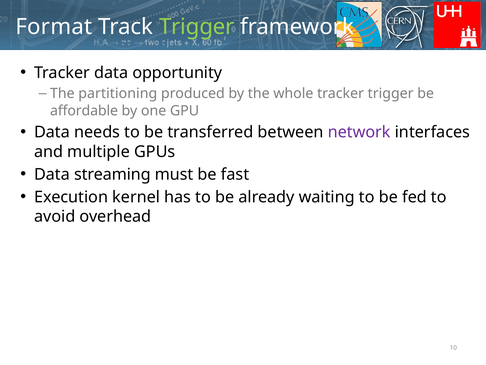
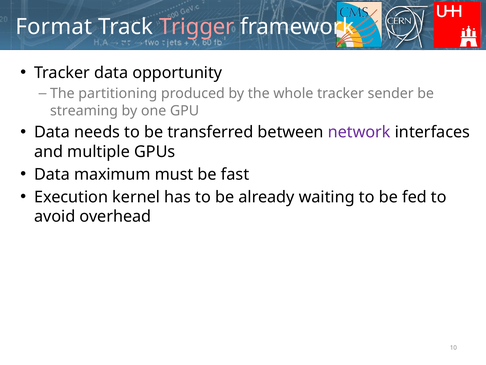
Trigger at (197, 27) colour: light green -> pink
tracker trigger: trigger -> sender
affordable: affordable -> streaming
streaming: streaming -> maximum
